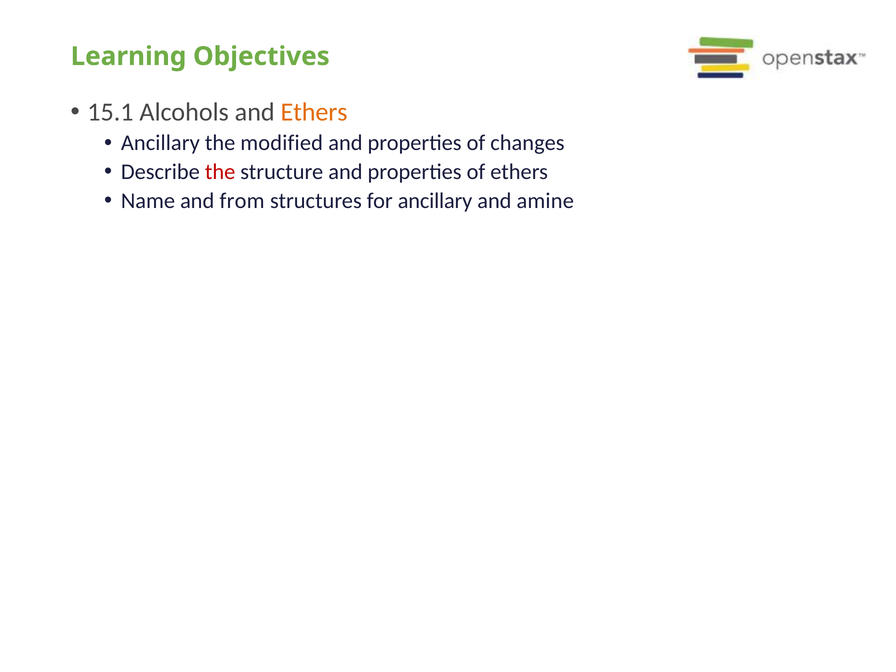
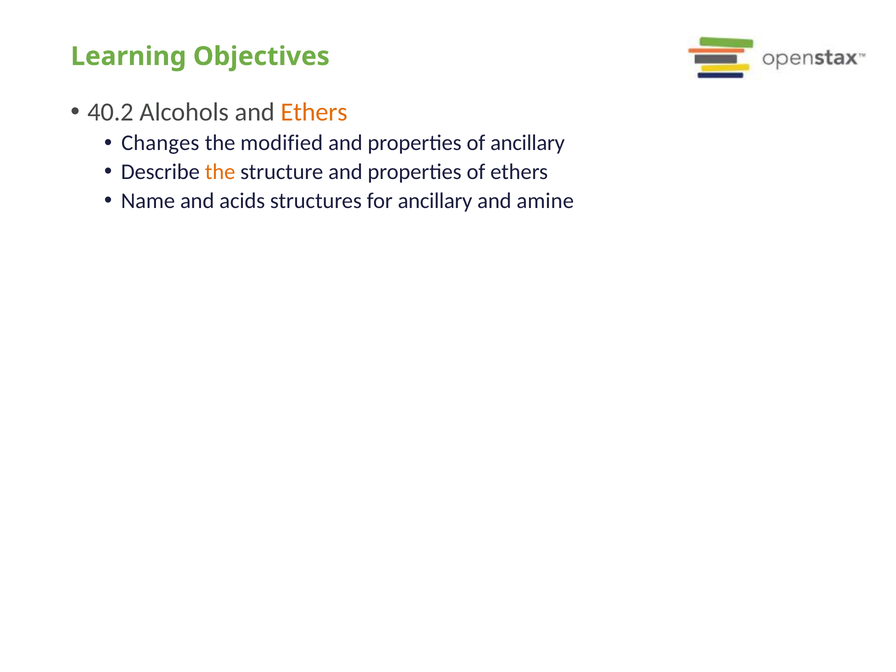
15.1: 15.1 -> 40.2
Ancillary at (160, 143): Ancillary -> Changes
of changes: changes -> ancillary
the at (220, 172) colour: red -> orange
from: from -> acids
